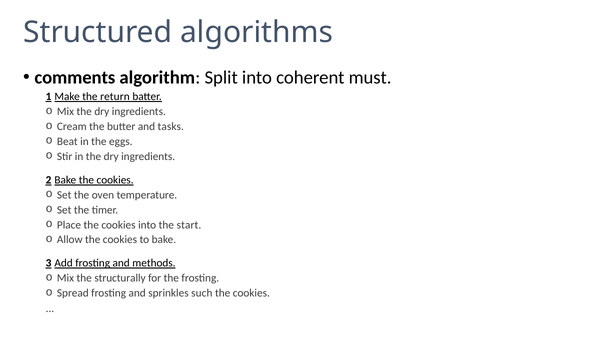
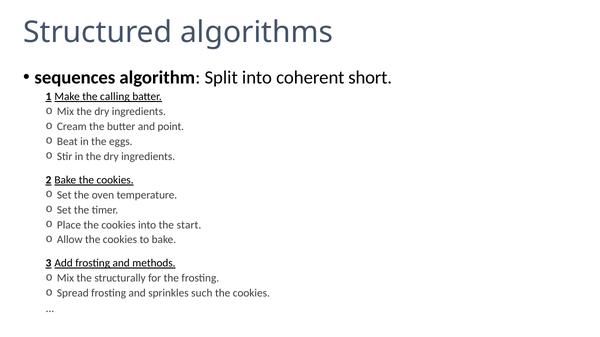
comments: comments -> sequences
must: must -> short
return: return -> calling
tasks: tasks -> point
